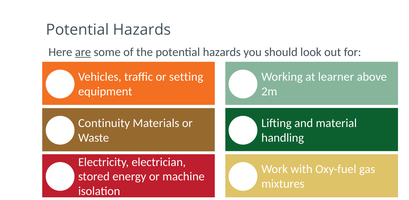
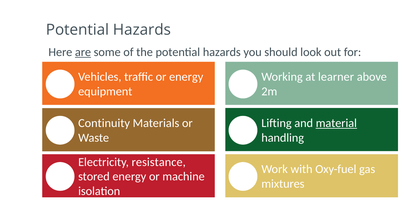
or setting: setting -> energy
material underline: none -> present
electrician: electrician -> resistance
